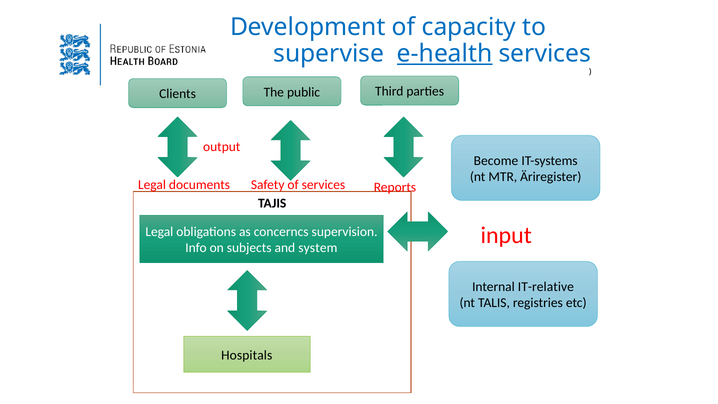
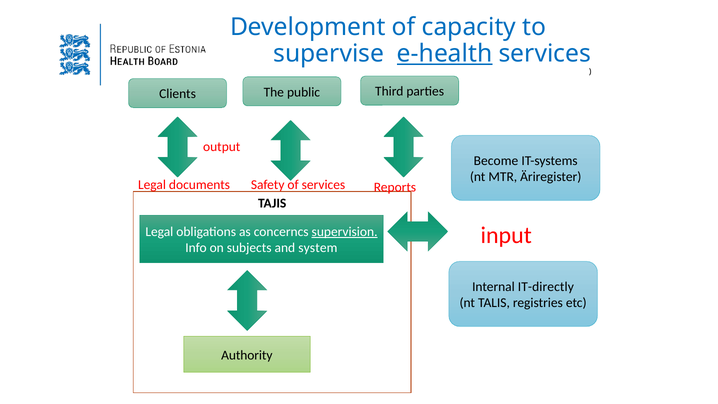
supervision underline: none -> present
IT-relative: IT-relative -> IT-directly
Hospitals: Hospitals -> Authority
